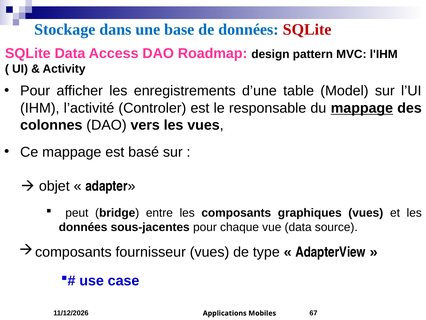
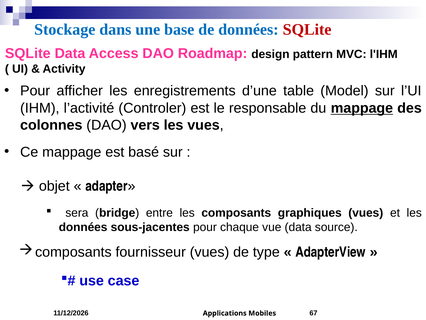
peut: peut -> sera
